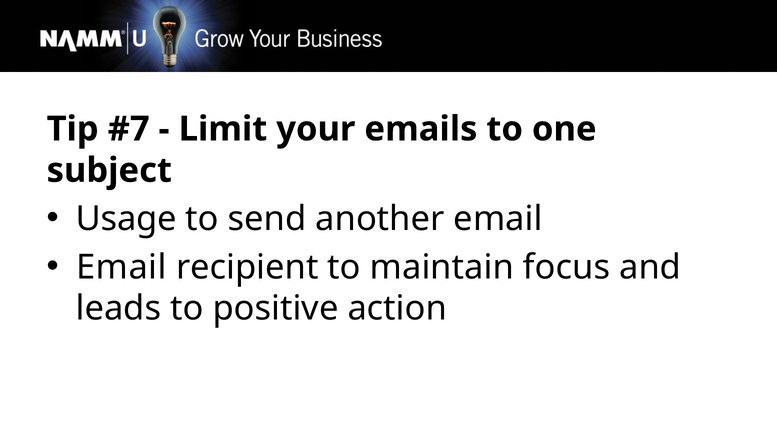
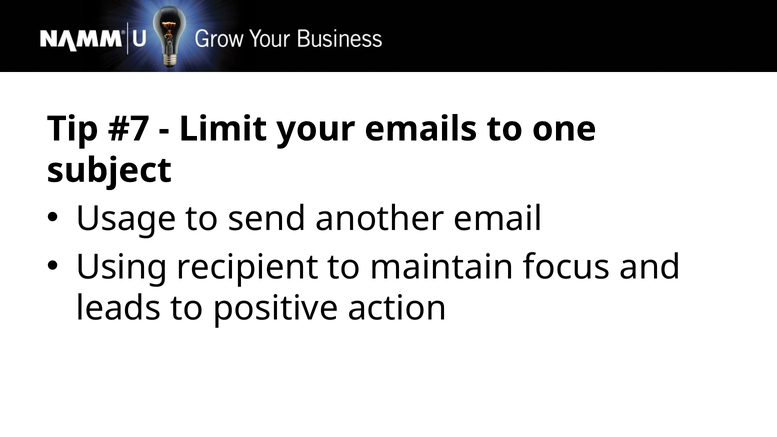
Email at (121, 267): Email -> Using
